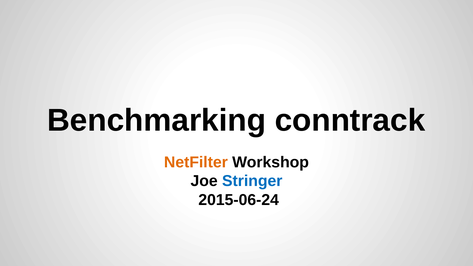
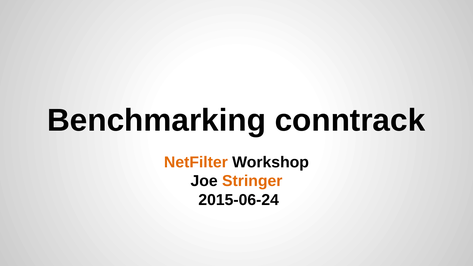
Stringer colour: blue -> orange
